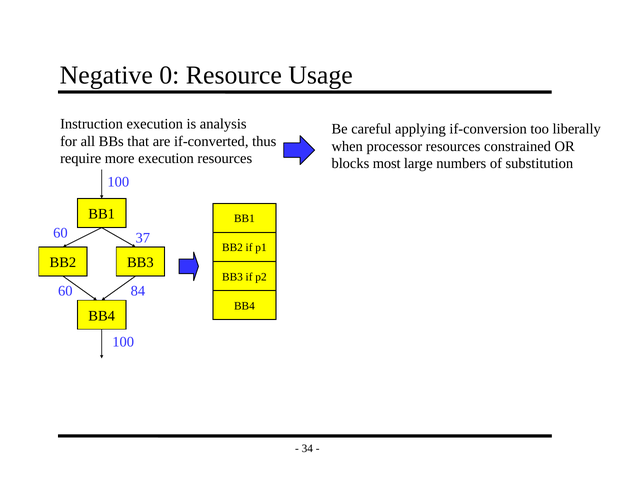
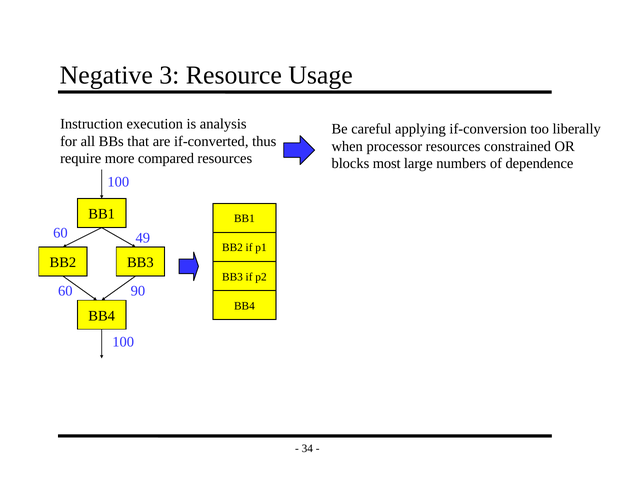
0: 0 -> 3
more execution: execution -> compared
substitution: substitution -> dependence
37: 37 -> 49
84: 84 -> 90
